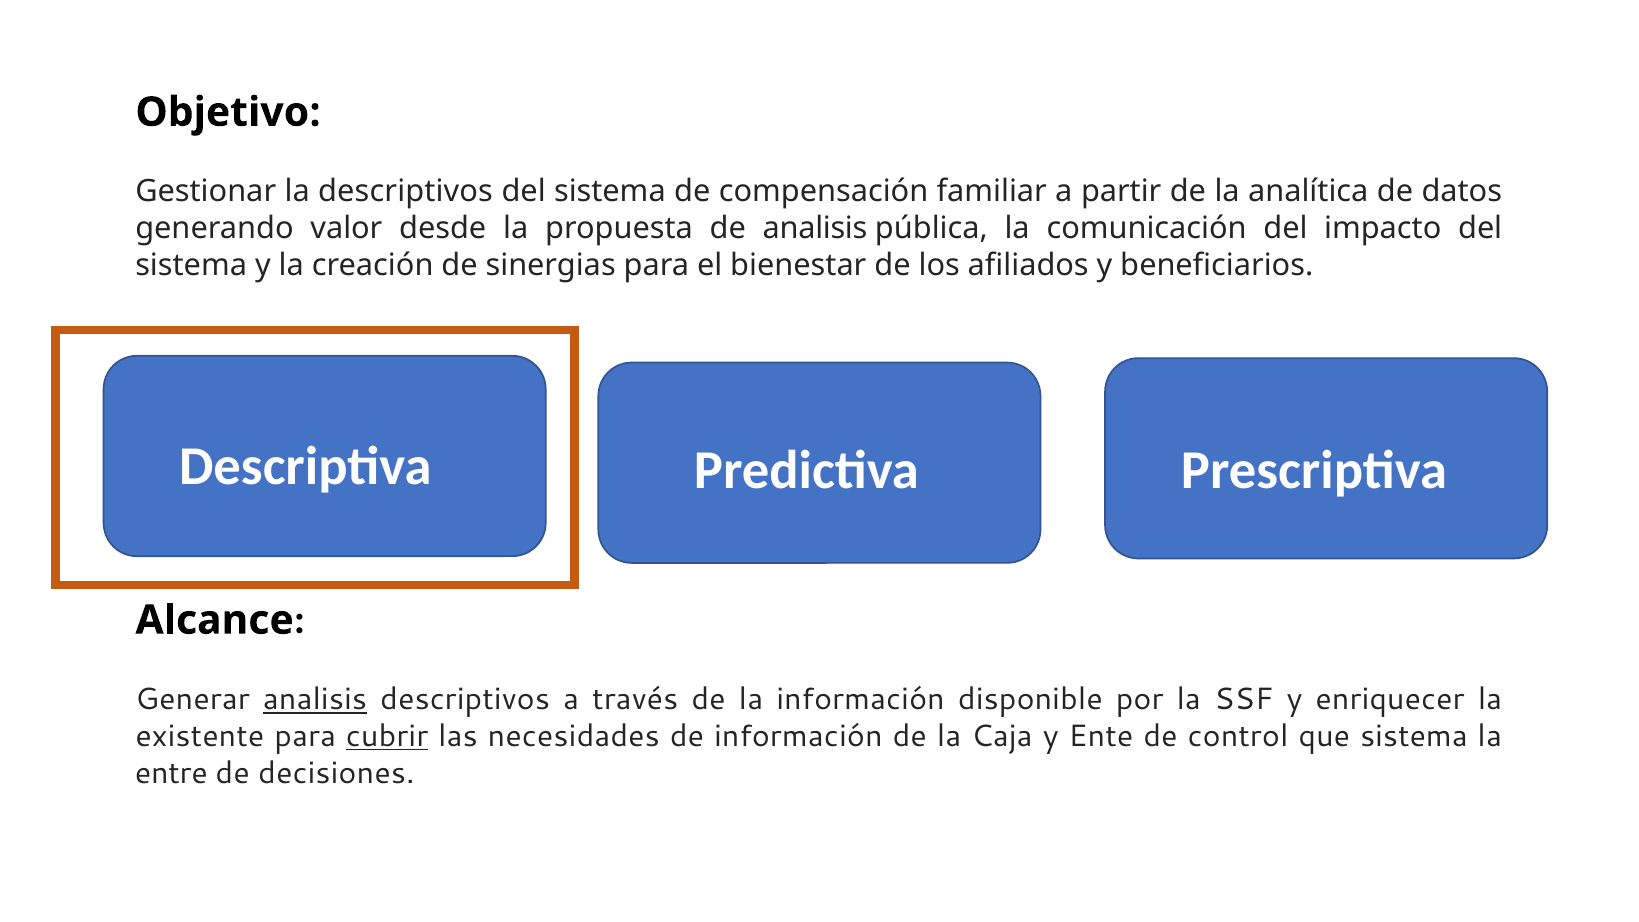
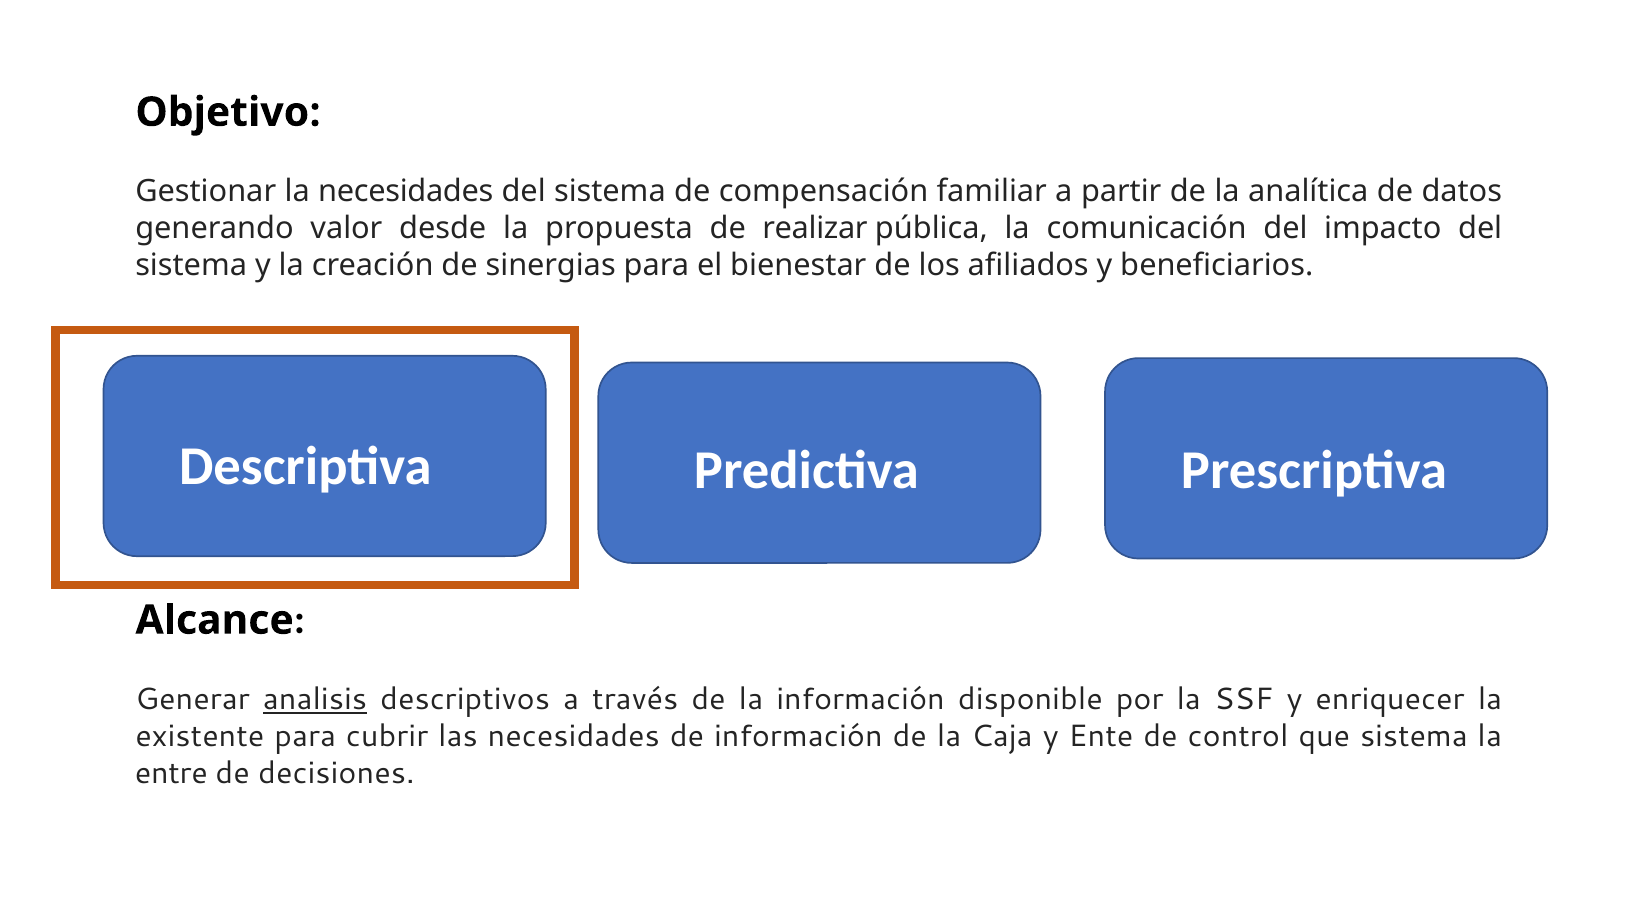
la descriptivos: descriptivos -> necesidades
de analisis: analisis -> realizar
cubrir underline: present -> none
